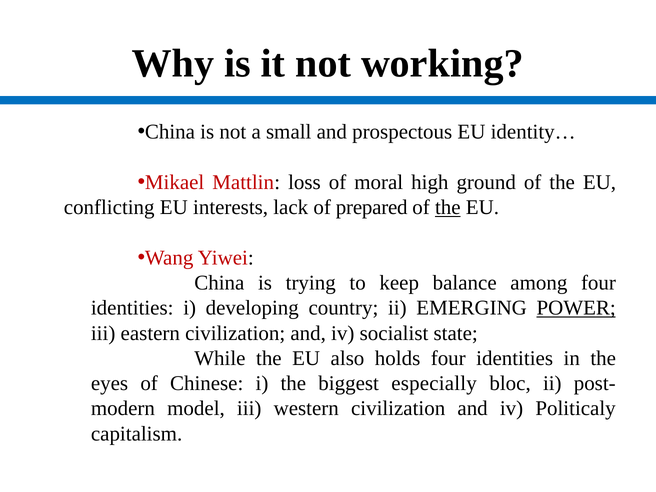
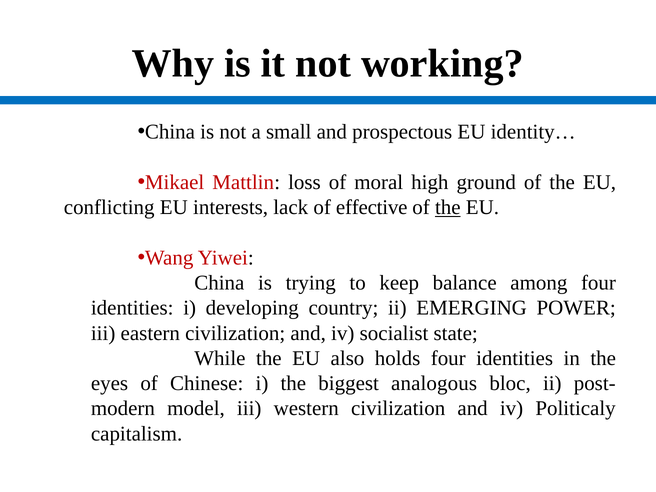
prepared: prepared -> effective
POWER underline: present -> none
especially: especially -> analogous
